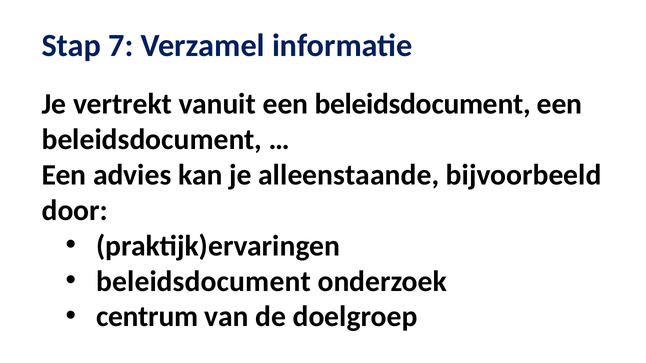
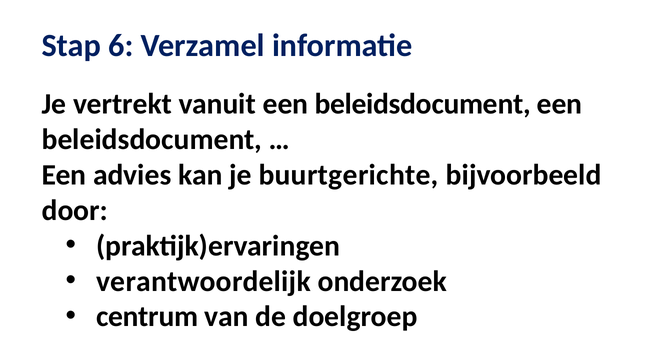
7: 7 -> 6
alleenstaande: alleenstaande -> buurtgerichte
beleidsdocument at (204, 282): beleidsdocument -> verantwoordelijk
